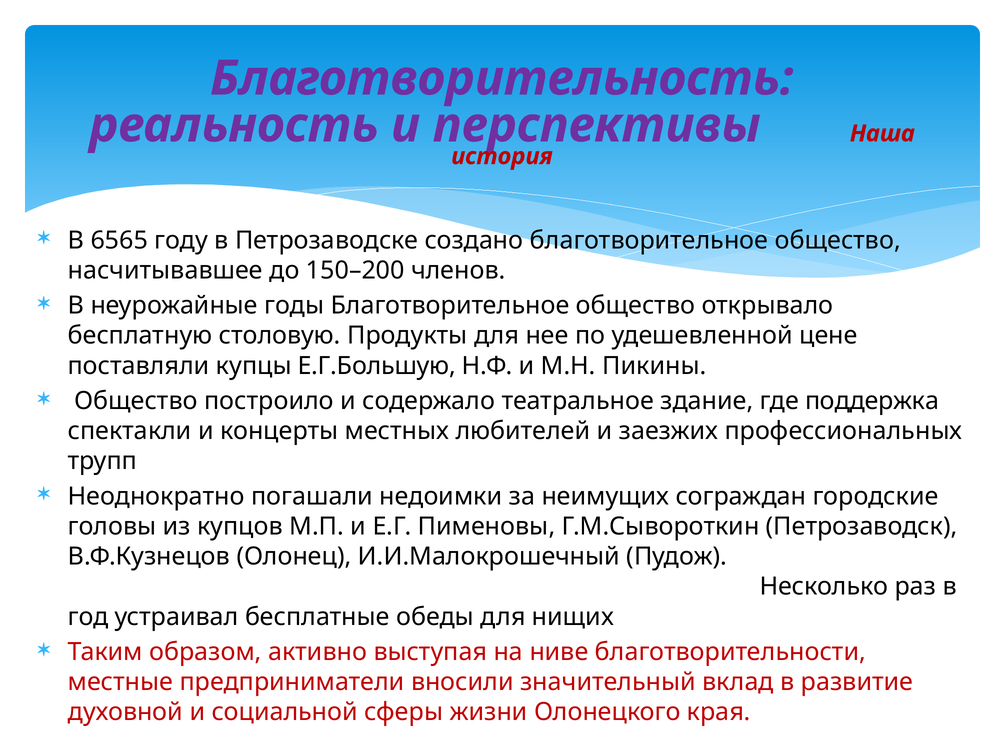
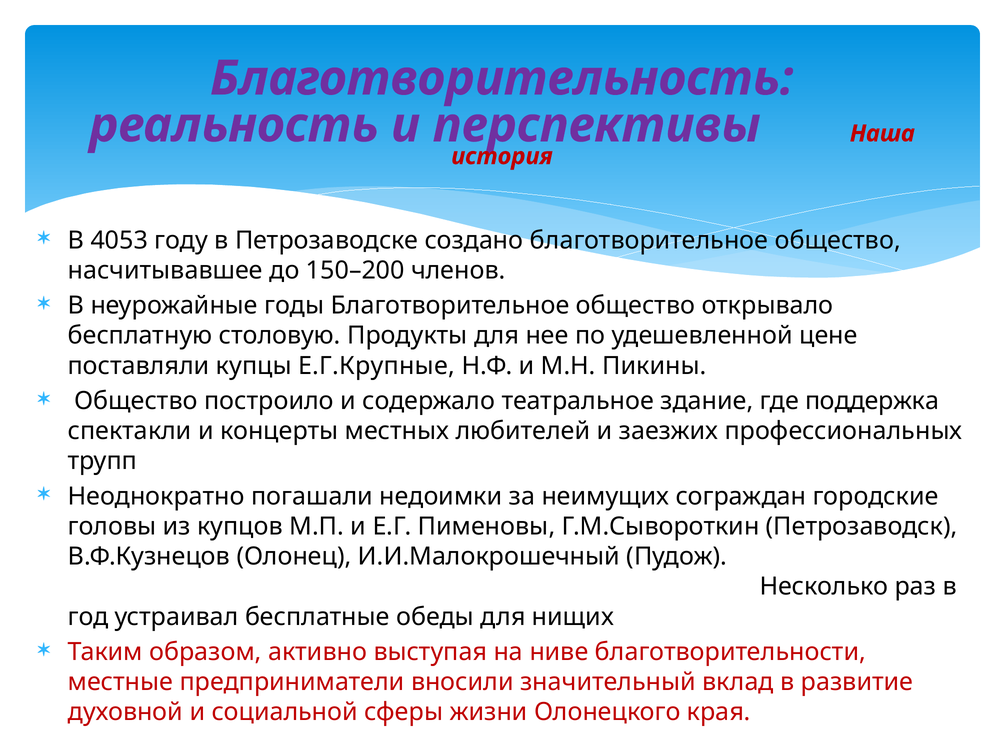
6565: 6565 -> 4053
Е.Г.Большую: Е.Г.Большую -> Е.Г.Крупные
